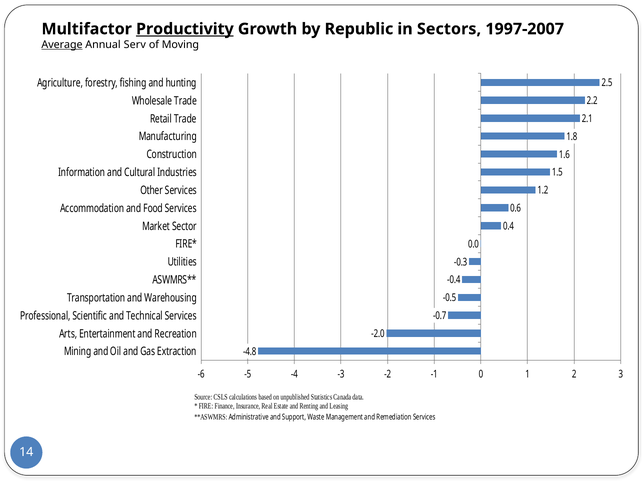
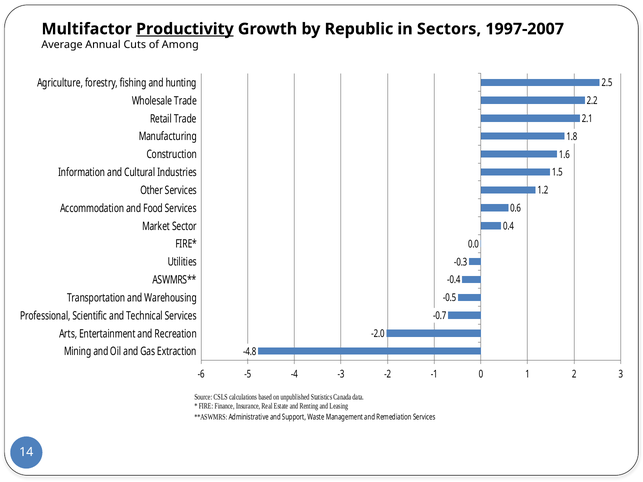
Average underline: present -> none
Serv: Serv -> Cuts
Moving: Moving -> Among
